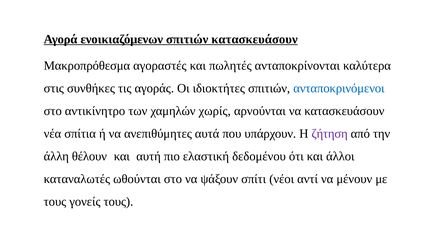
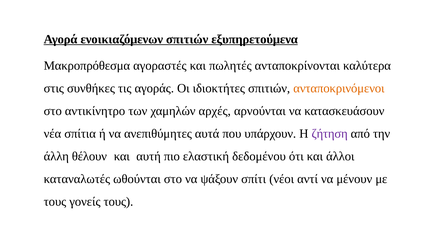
σπιτιών κατασκευάσουν: κατασκευάσουν -> εξυπηρετούμενα
ανταποκρινόμενοι colour: blue -> orange
χωρίς: χωρίς -> αρχές
